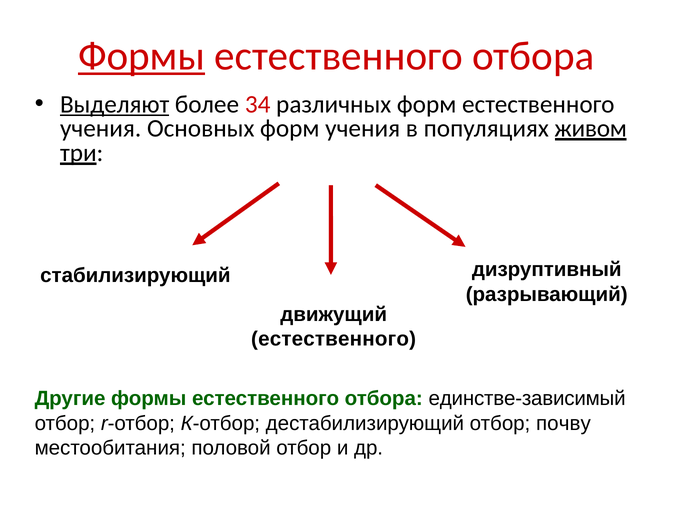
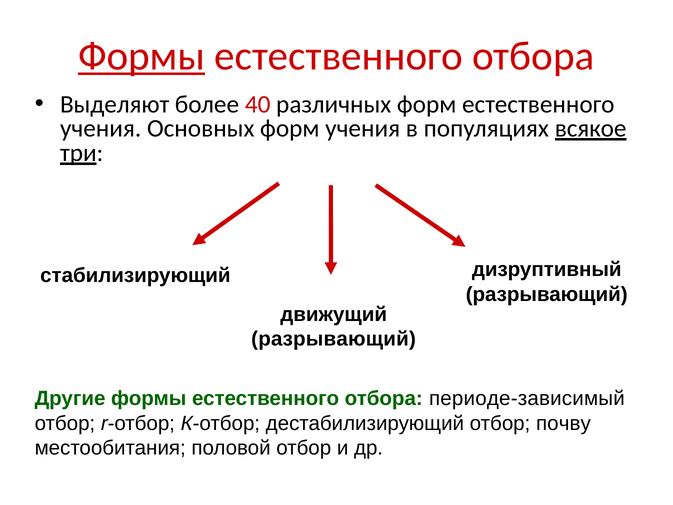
Выделяют underline: present -> none
34: 34 -> 40
живом: живом -> всякое
естественного at (334, 339): естественного -> разрывающий
единстве-зависимый: единстве-зависимый -> периоде-зависимый
